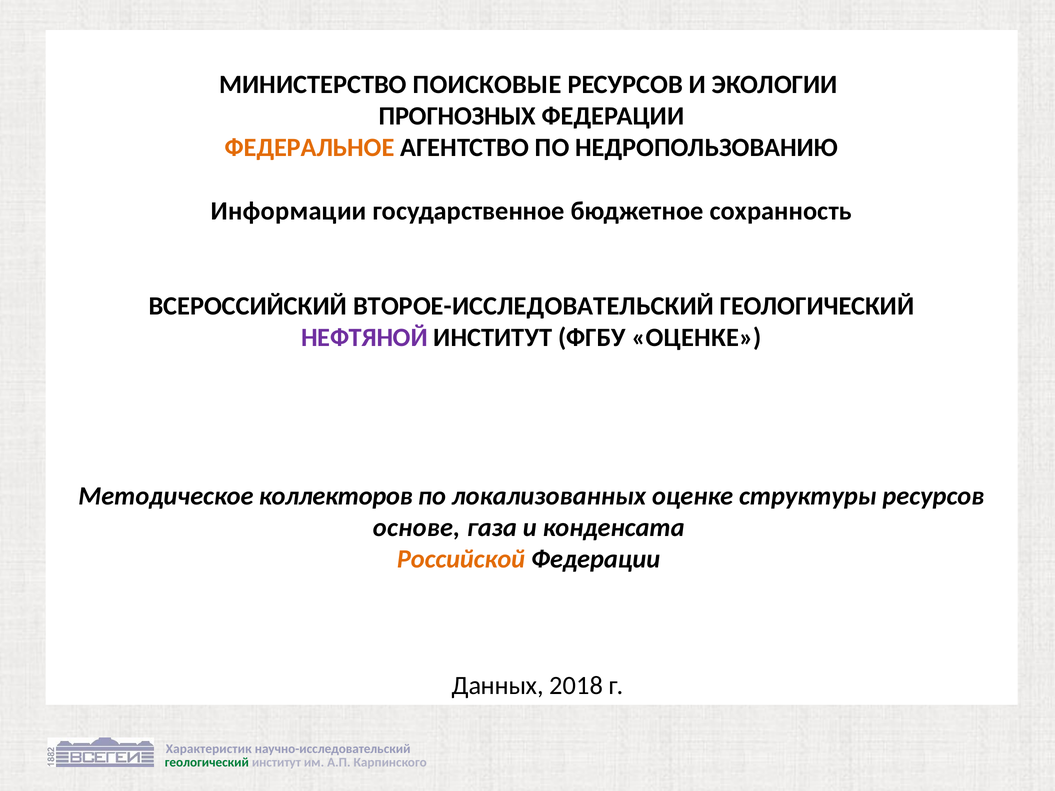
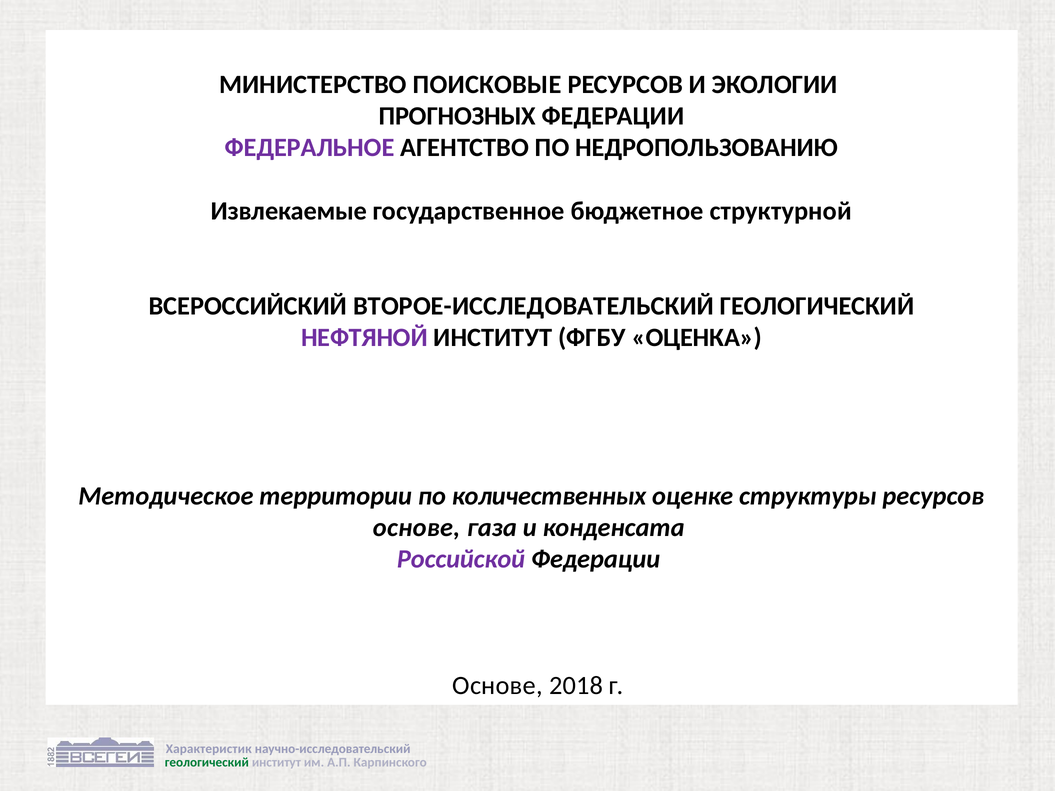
ФЕДЕРАЛЬНОЕ colour: orange -> purple
Информации: Информации -> Извлекаемые
сохранность: сохранность -> структурной
ФГБУ ОЦЕНКЕ: ОЦЕНКЕ -> ОЦЕНКА
коллекторов: коллекторов -> территории
локализованных: локализованных -> количественных
Российской colour: orange -> purple
Данных at (498, 686): Данных -> Основе
